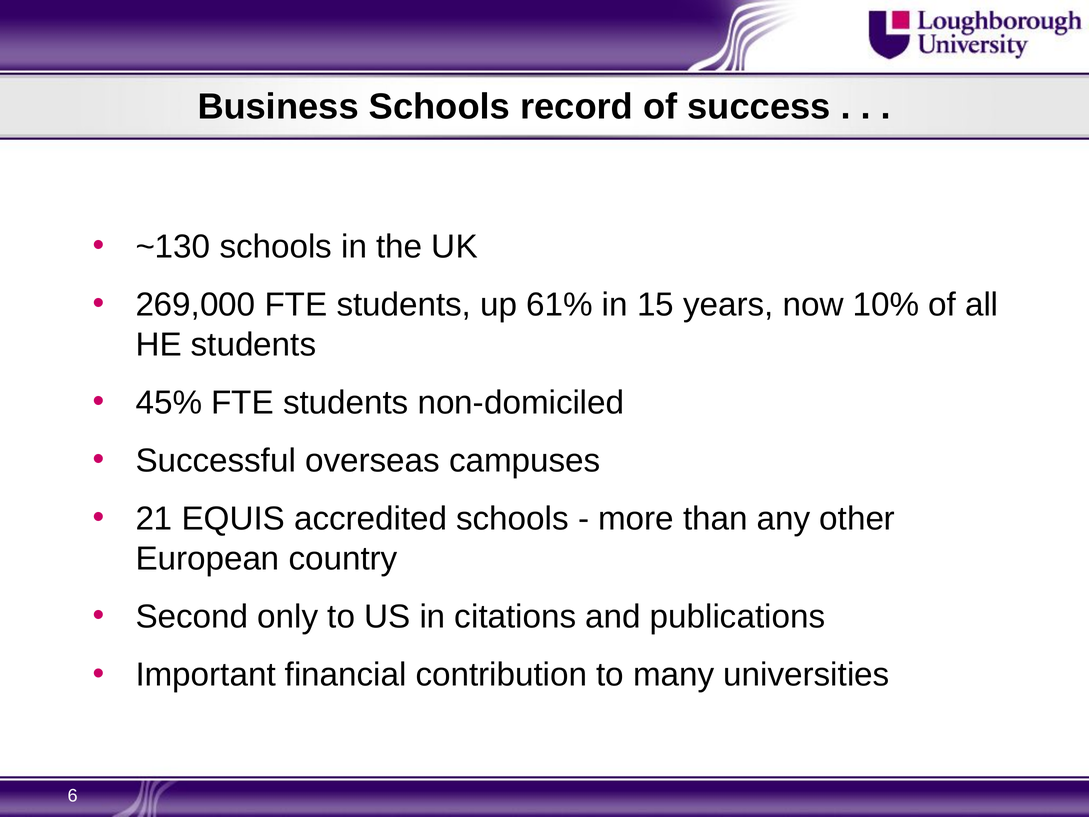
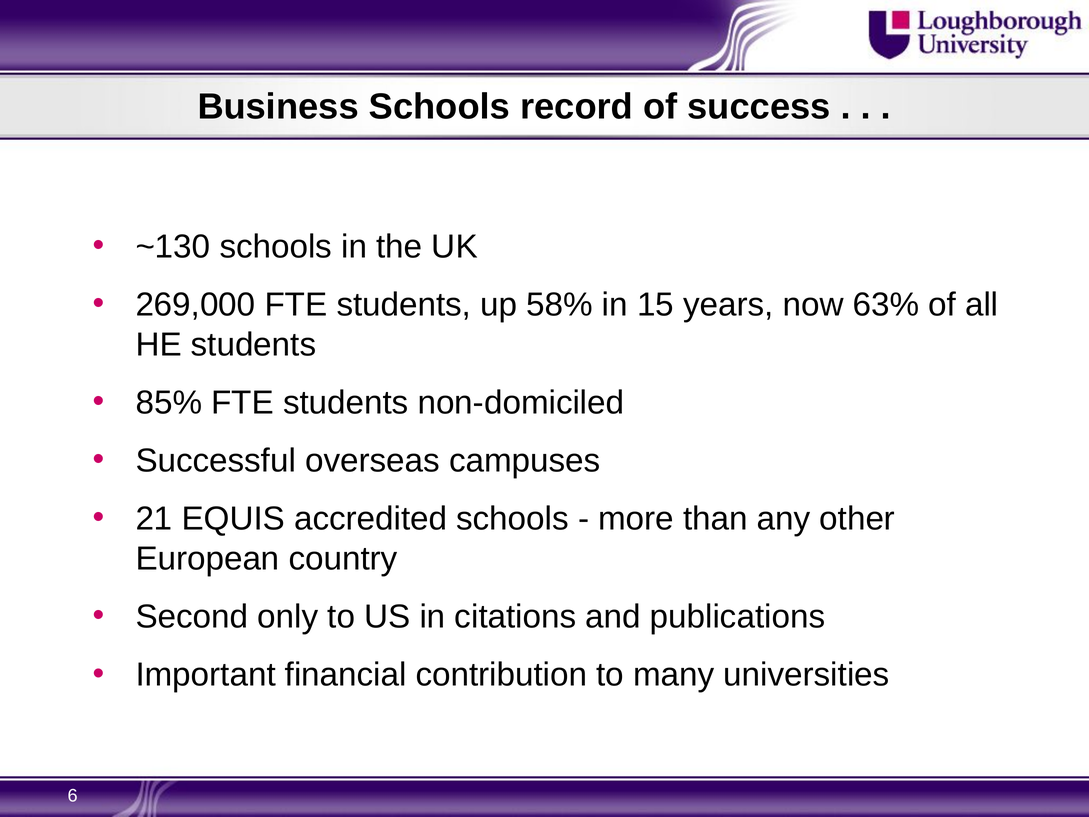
61%: 61% -> 58%
10%: 10% -> 63%
45%: 45% -> 85%
